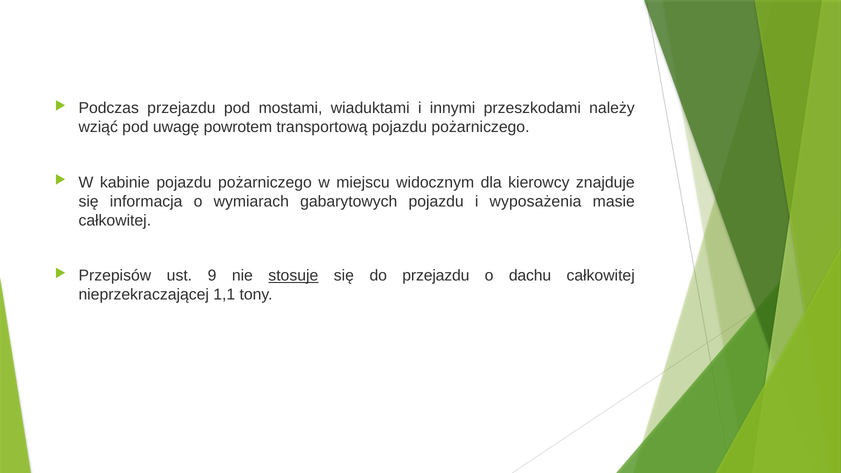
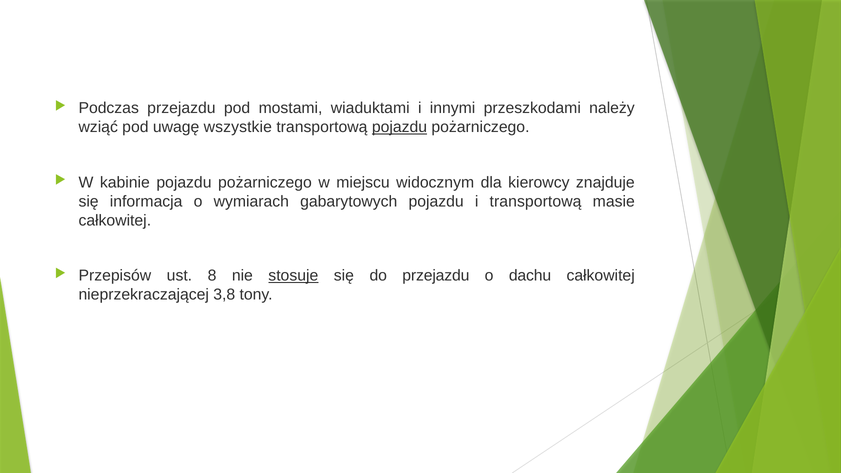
powrotem: powrotem -> wszystkie
pojazdu at (399, 127) underline: none -> present
i wyposażenia: wyposażenia -> transportową
9: 9 -> 8
1,1: 1,1 -> 3,8
